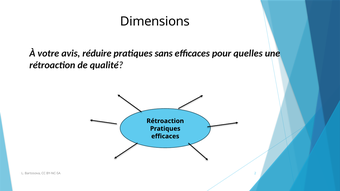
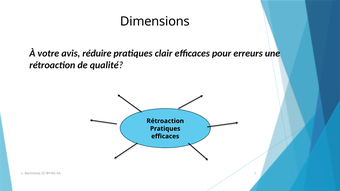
sans: sans -> clair
quelles: quelles -> erreurs
